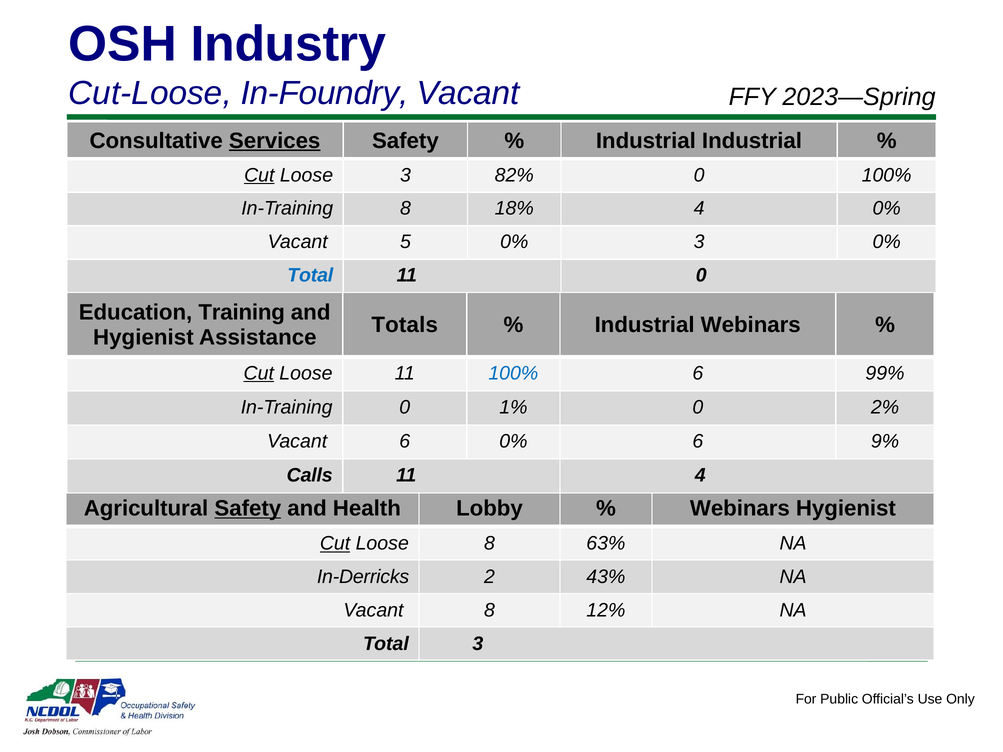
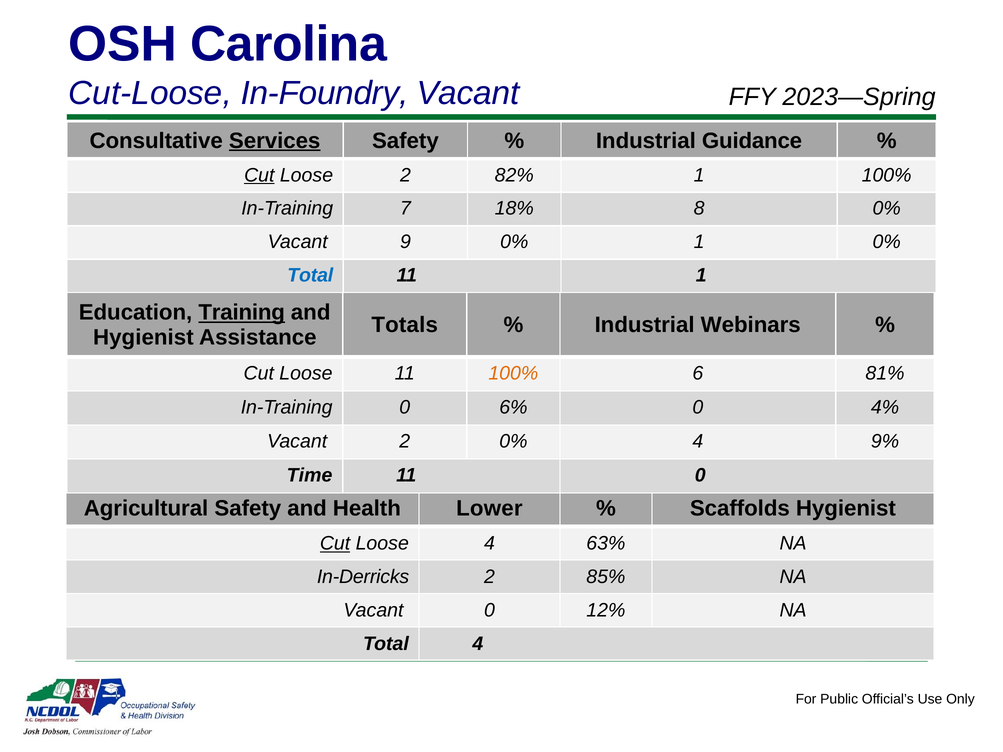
Industry: Industry -> Carolina
Industrial Industrial: Industrial -> Guidance
Loose 3: 3 -> 2
82% 0: 0 -> 1
In-Training 8: 8 -> 7
18% 4: 4 -> 8
5: 5 -> 9
0% 3: 3 -> 1
11 0: 0 -> 1
Training underline: none -> present
Cut at (259, 373) underline: present -> none
100% at (513, 373) colour: blue -> orange
99%: 99% -> 81%
1%: 1% -> 6%
2%: 2% -> 4%
Vacant 6: 6 -> 2
0% 6: 6 -> 4
Calls: Calls -> Time
11 4: 4 -> 0
Safety at (248, 509) underline: present -> none
Lobby: Lobby -> Lower
Webinars at (740, 509): Webinars -> Scaffolds
Loose 8: 8 -> 4
43%: 43% -> 85%
Vacant 8: 8 -> 0
Total 3: 3 -> 4
